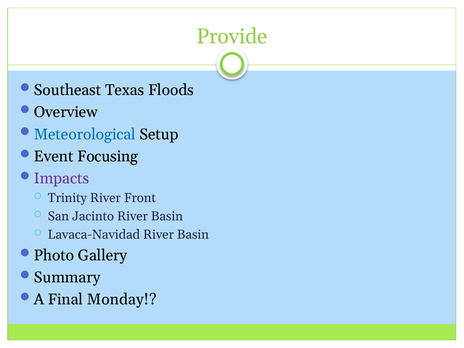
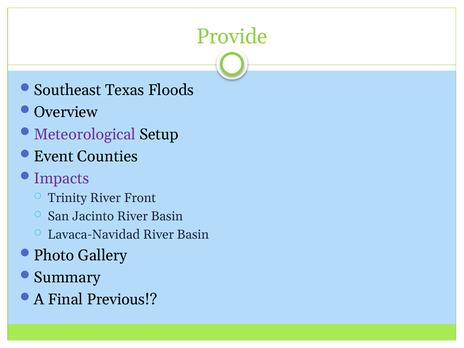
Meteorological colour: blue -> purple
Focusing: Focusing -> Counties
Monday: Monday -> Previous
